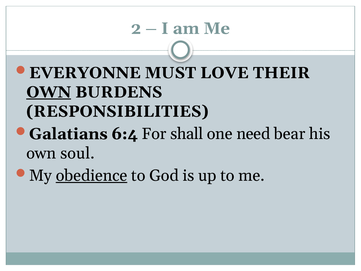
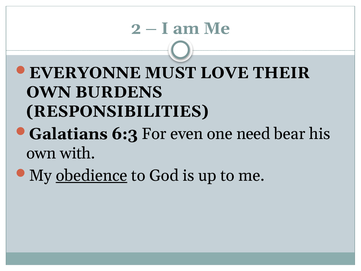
OWN at (49, 92) underline: present -> none
6:4: 6:4 -> 6:3
shall: shall -> even
soul: soul -> with
